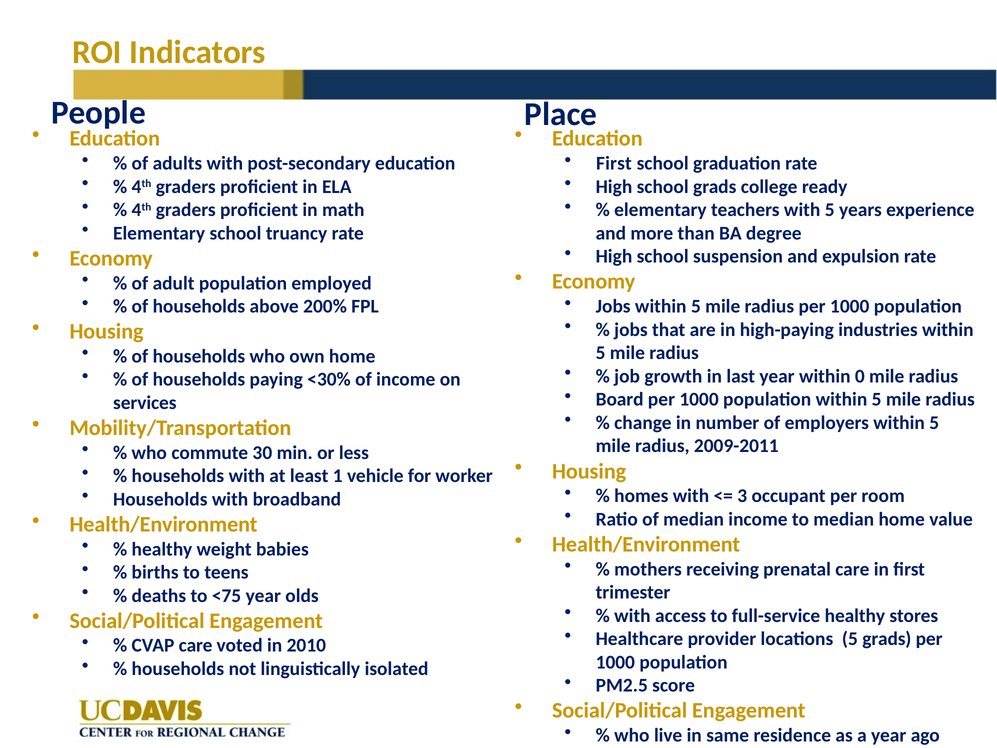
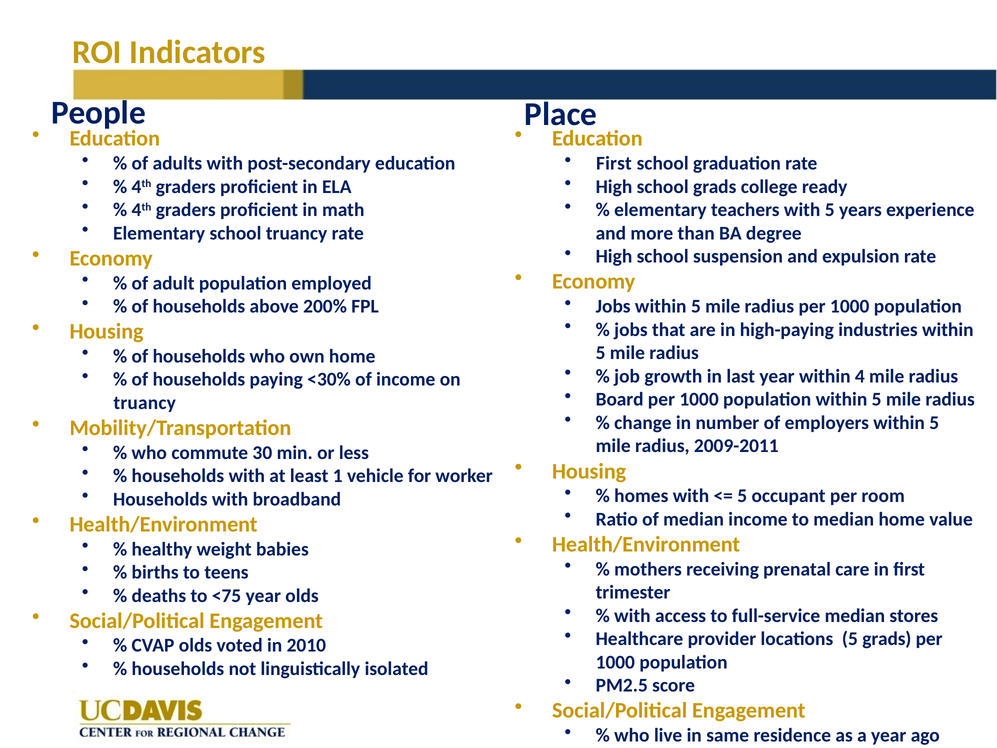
0: 0 -> 4
services at (145, 403): services -> truancy
3 at (742, 496): 3 -> 5
full-service healthy: healthy -> median
CVAP care: care -> olds
